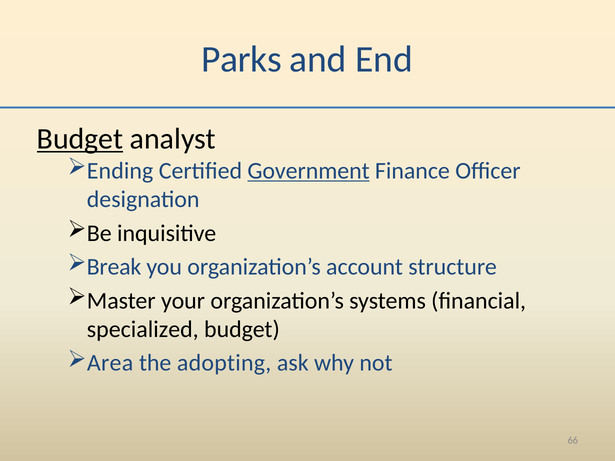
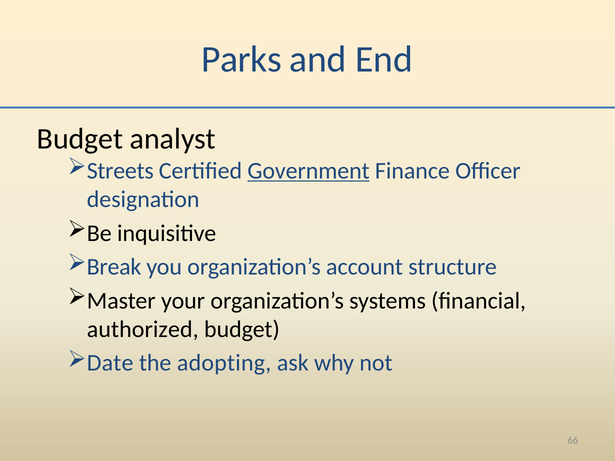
Budget at (80, 139) underline: present -> none
Ending: Ending -> Streets
specialized: specialized -> authorized
Area: Area -> Date
